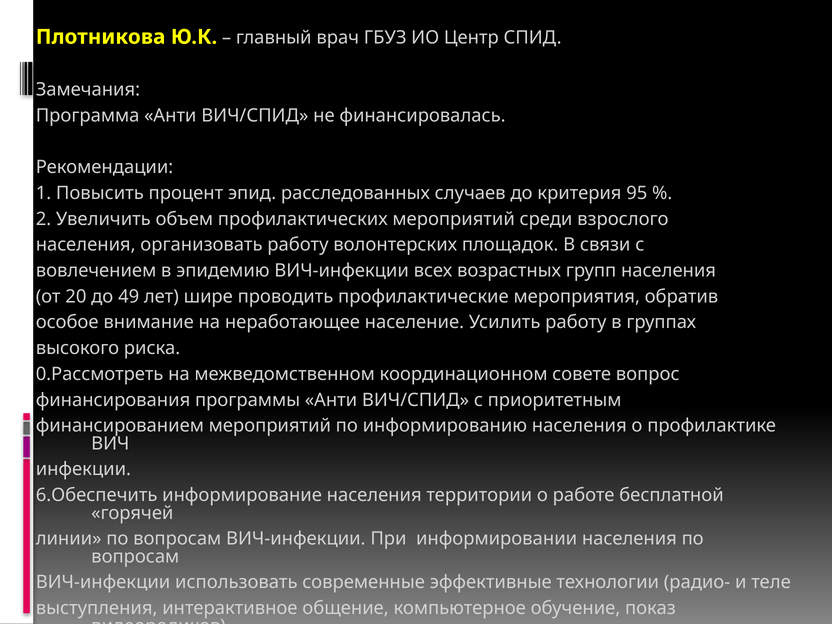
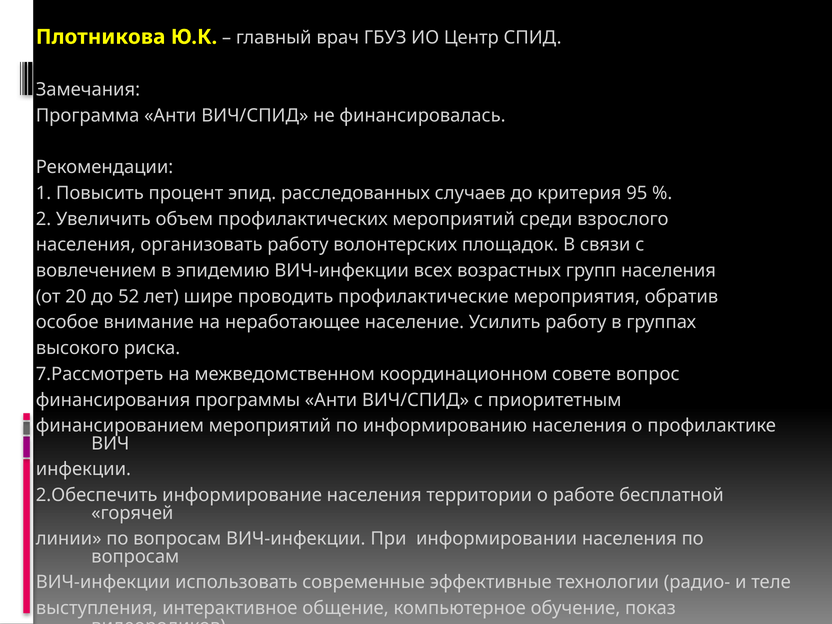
49: 49 -> 52
0.Рассмотреть: 0.Рассмотреть -> 7.Рассмотреть
6.Обеспечить: 6.Обеспечить -> 2.Обеспечить
